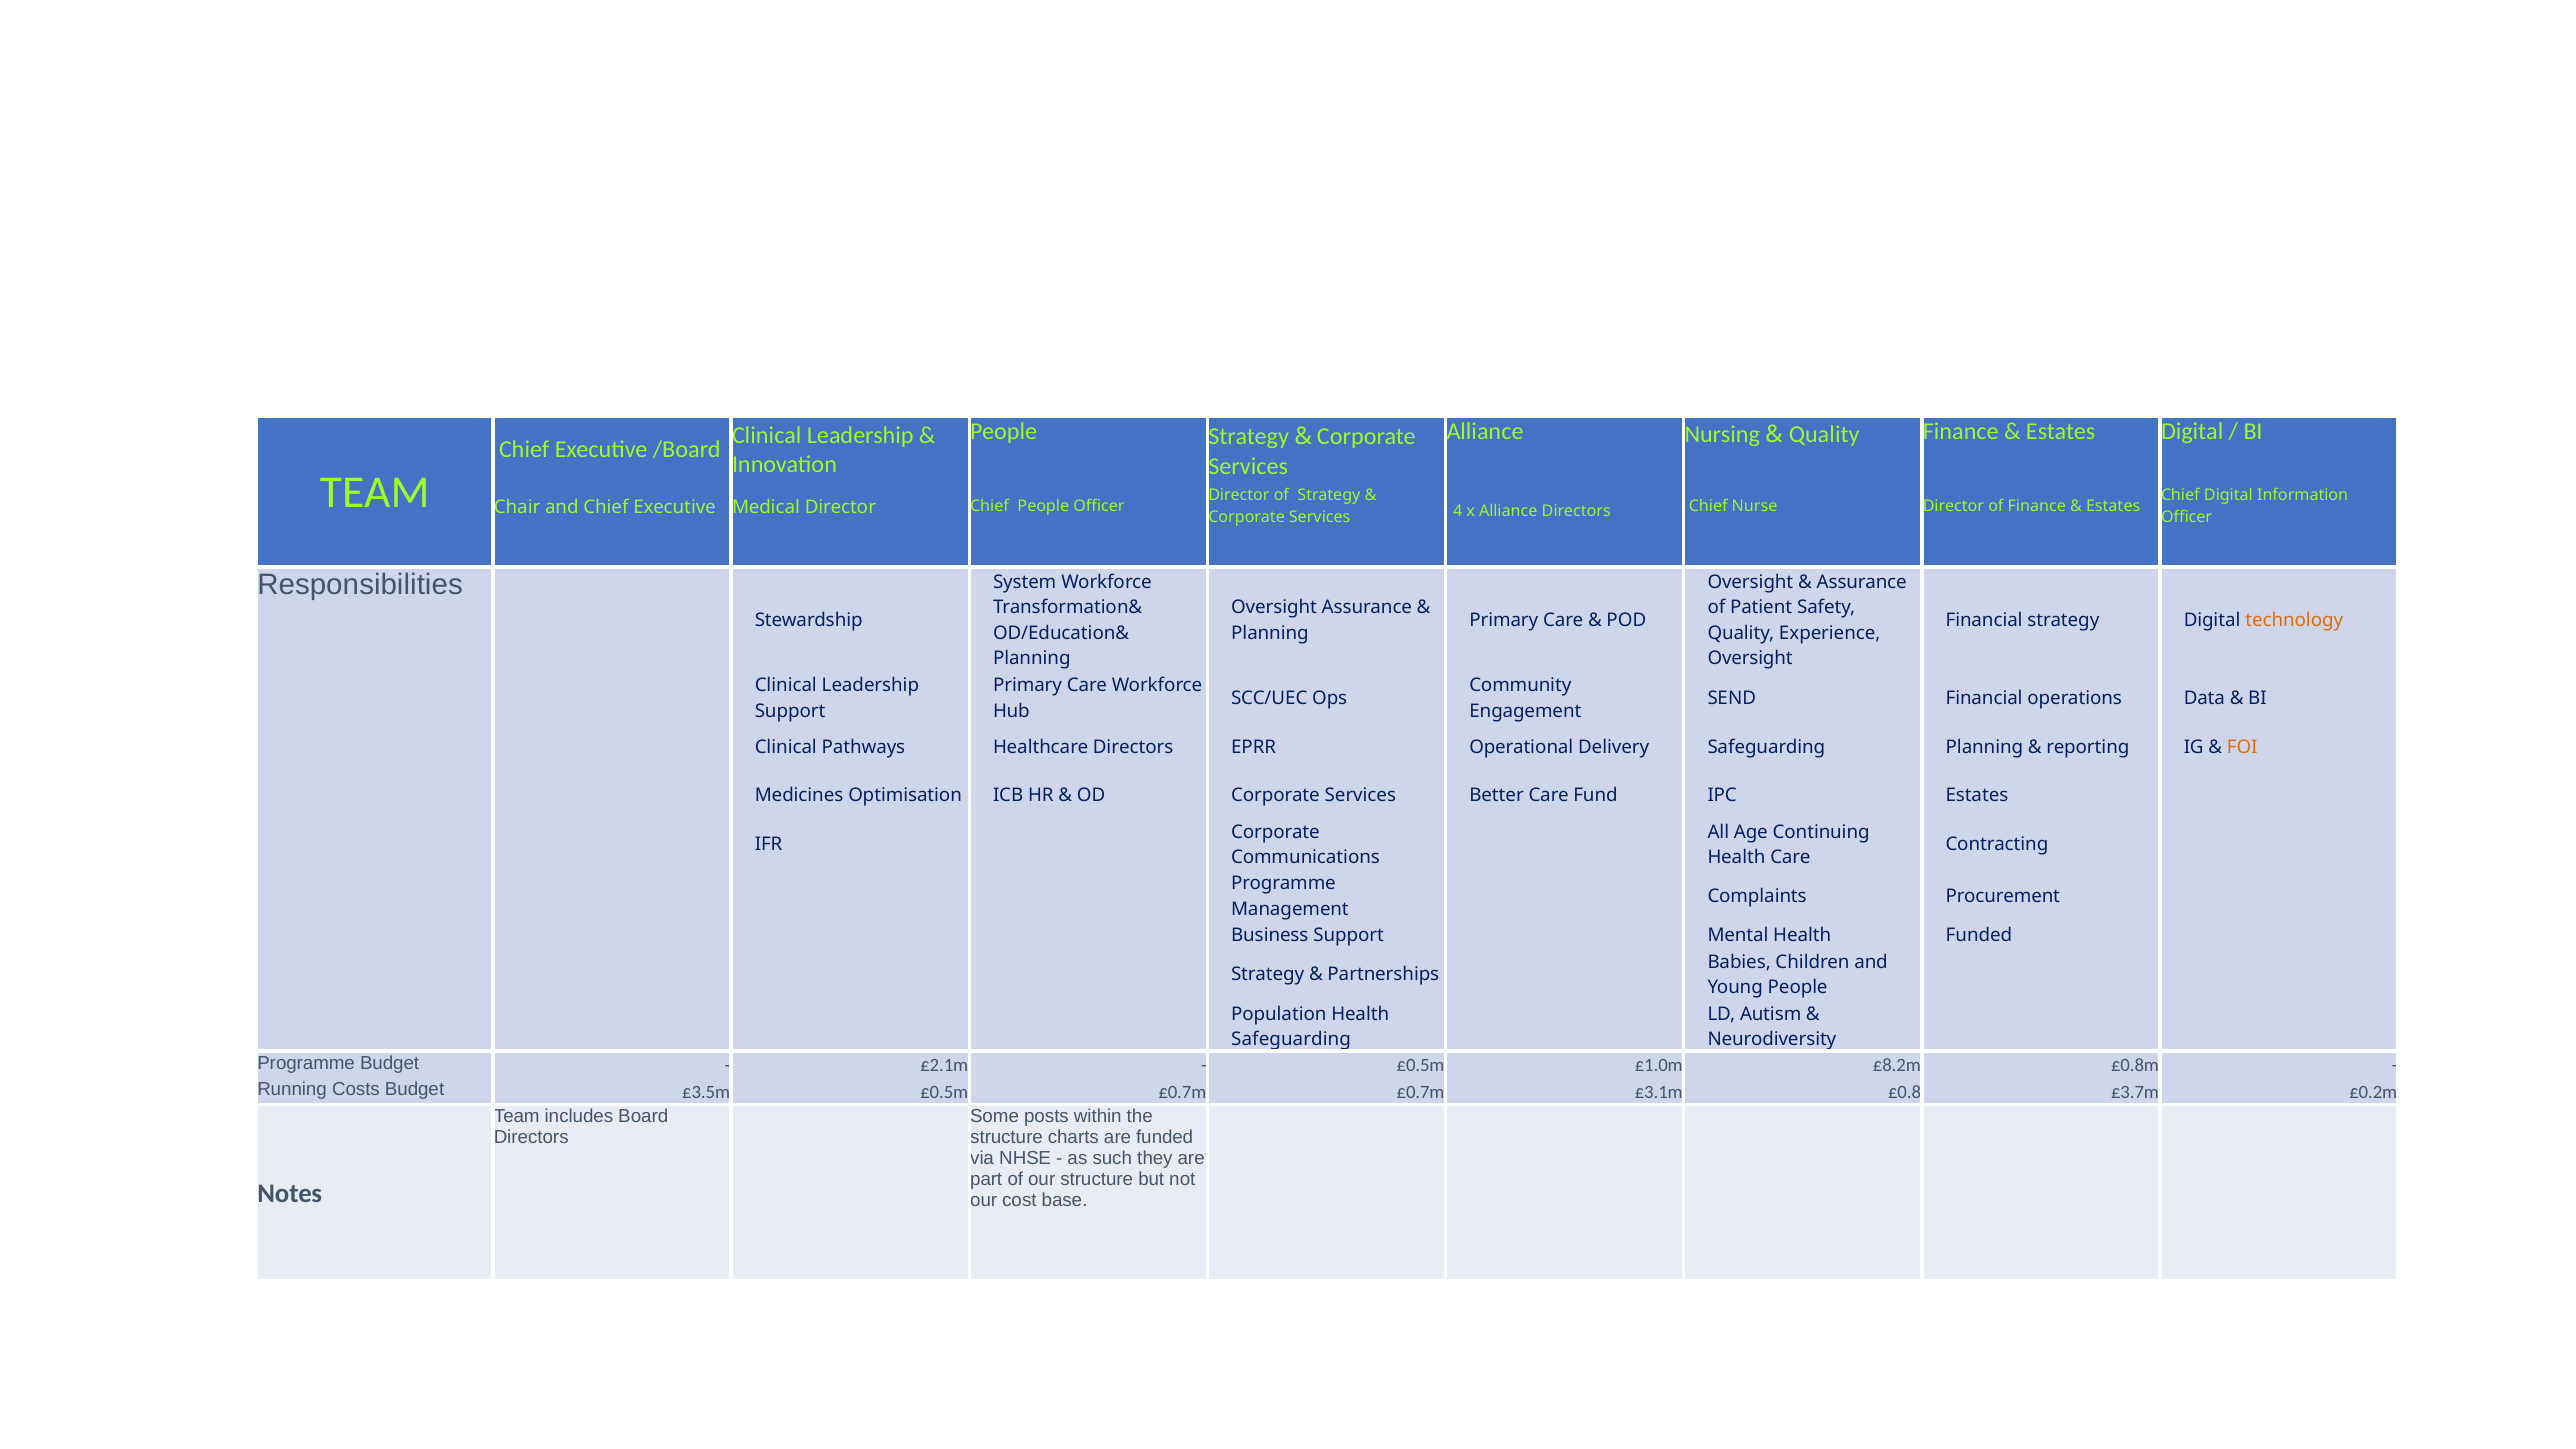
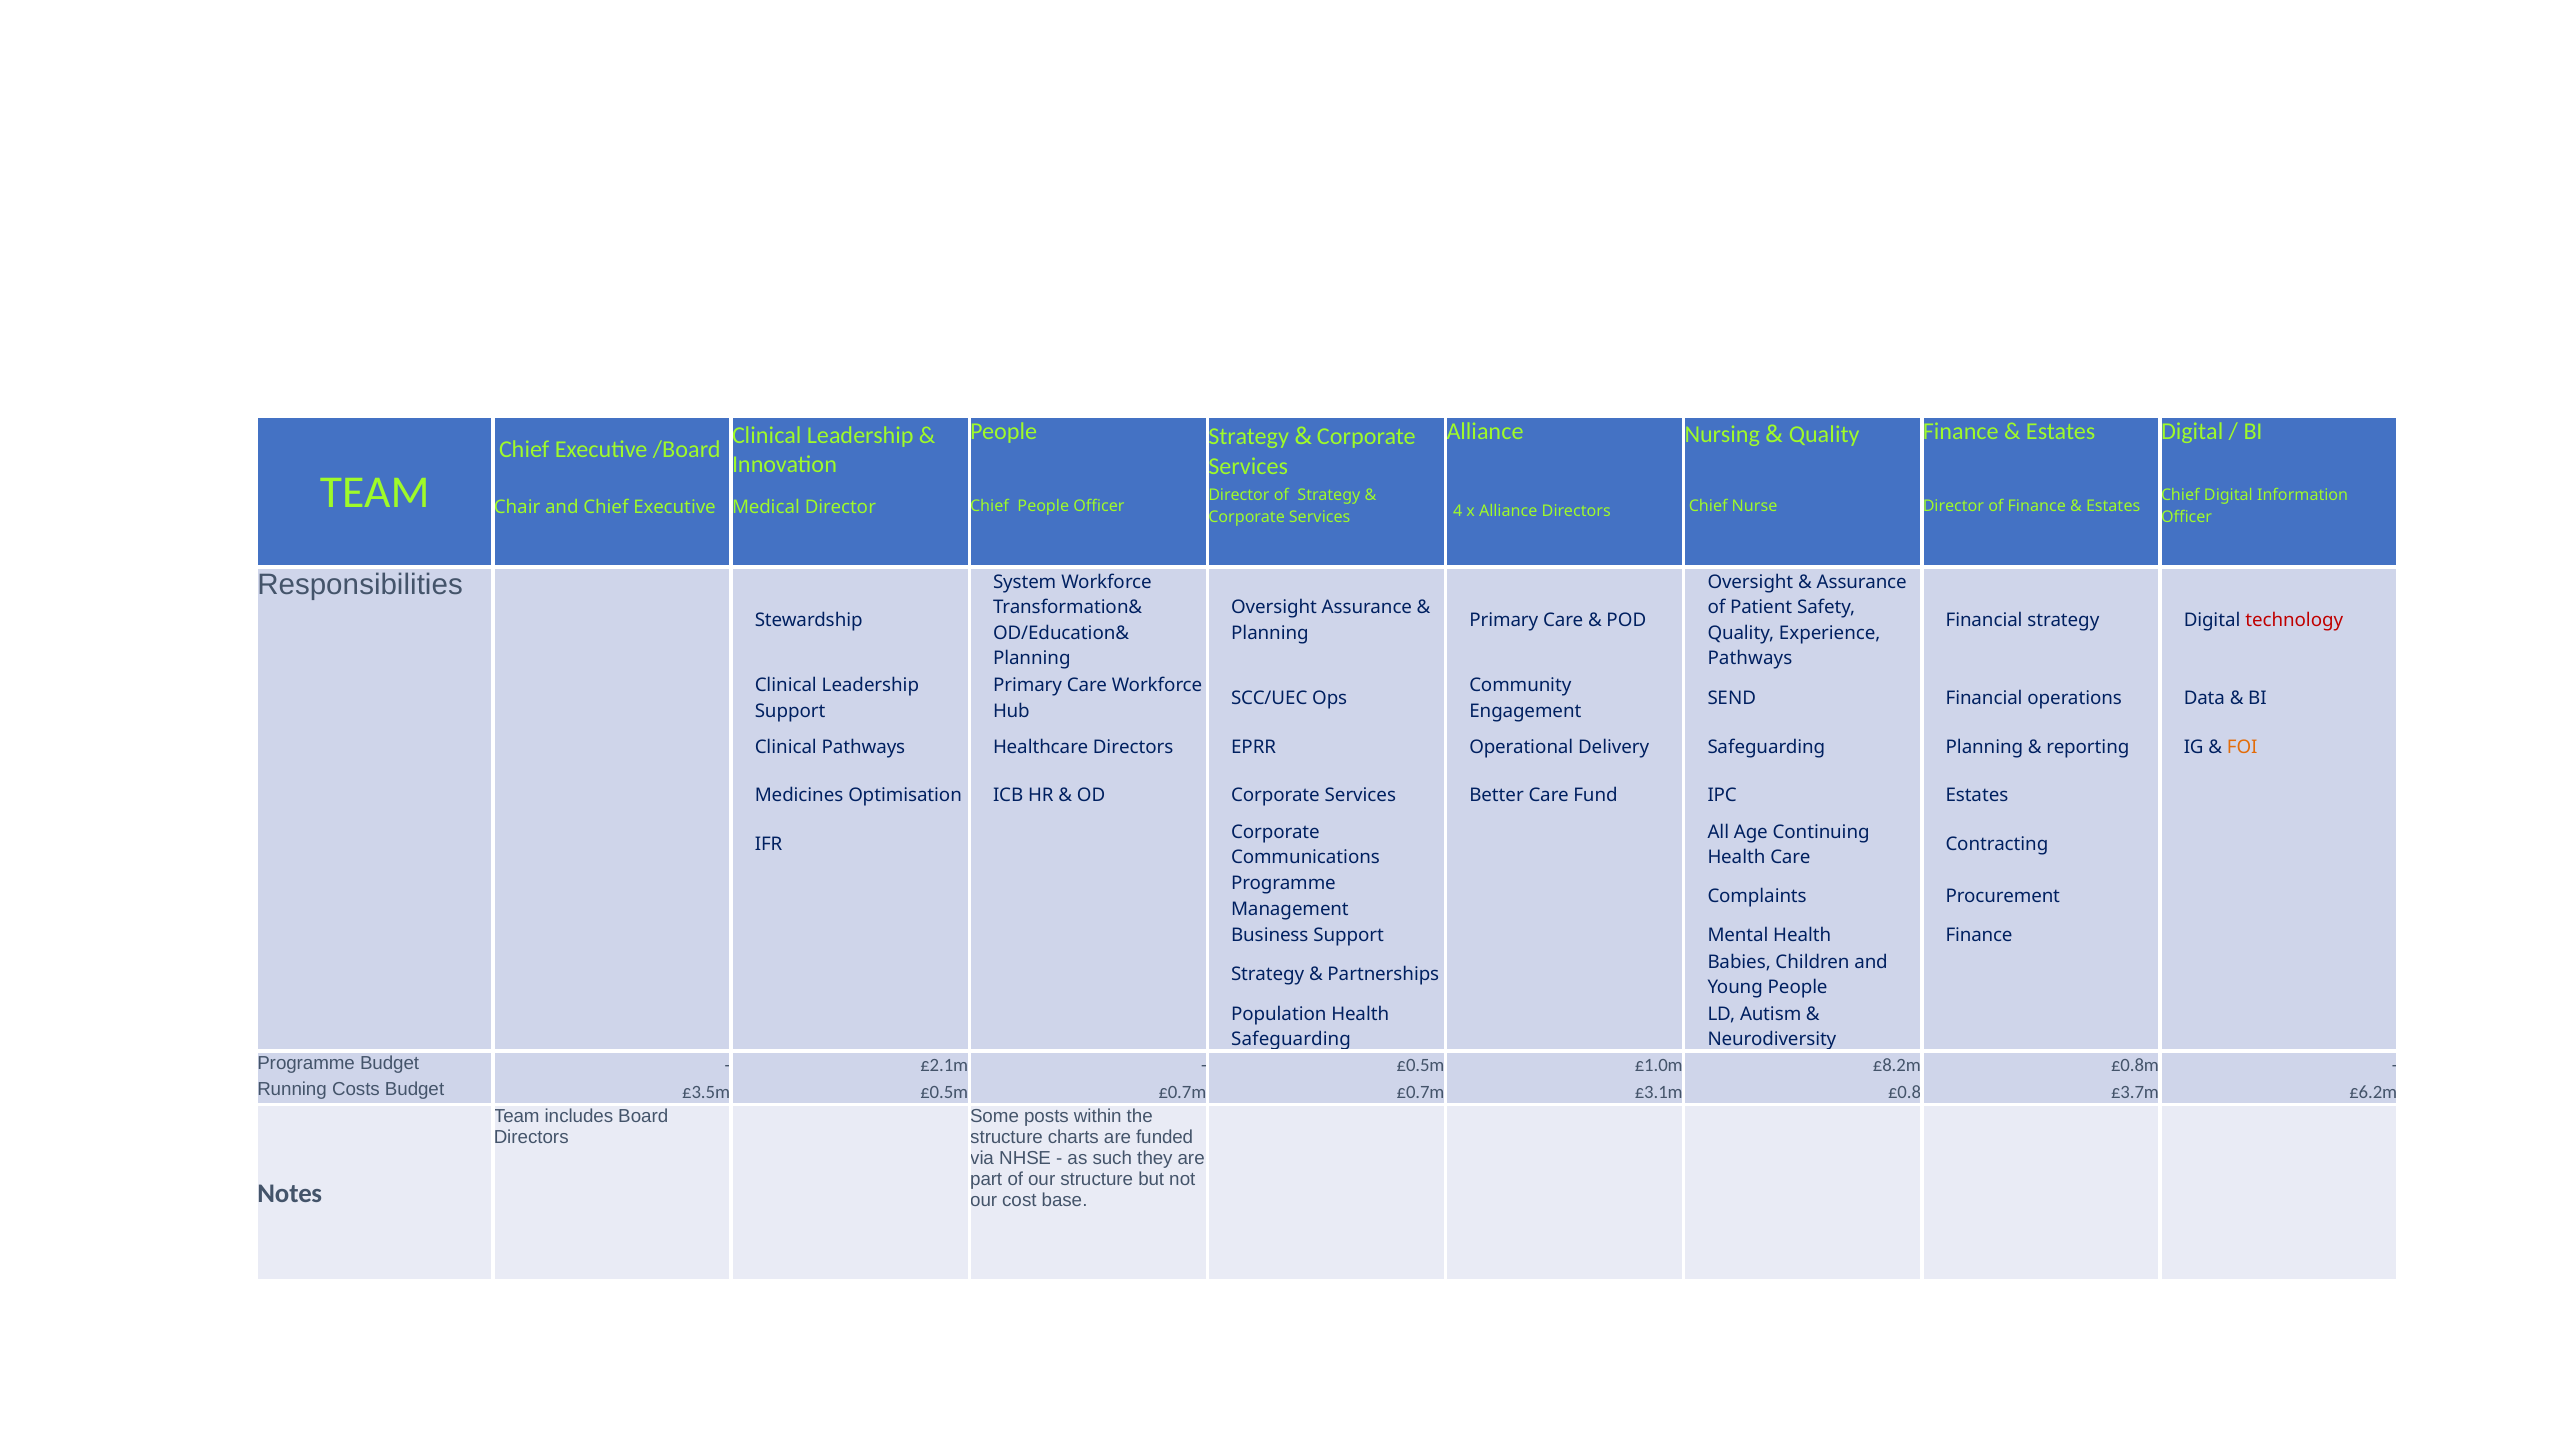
technology colour: orange -> red
Oversight at (1750, 659): Oversight -> Pathways
Health Funded: Funded -> Finance
£0.2m: £0.2m -> £6.2m
